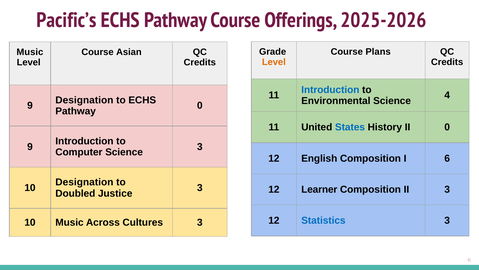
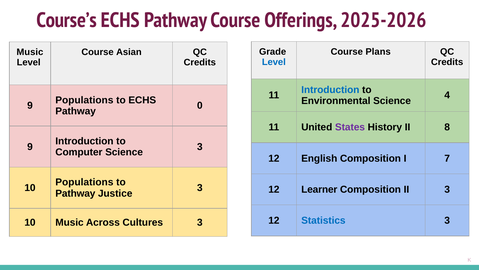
Pacific’s: Pacific’s -> Course’s
Level at (274, 62) colour: orange -> blue
Designation at (84, 100): Designation -> Populations
States colour: blue -> purple
II 0: 0 -> 8
6: 6 -> 7
Designation at (84, 182): Designation -> Populations
Doubled at (75, 193): Doubled -> Pathway
